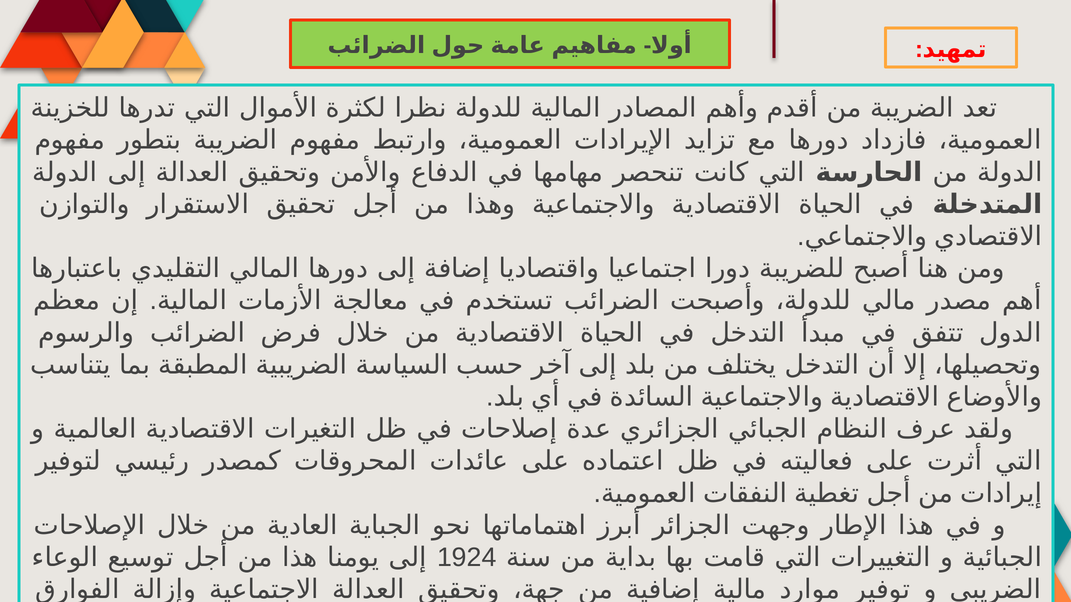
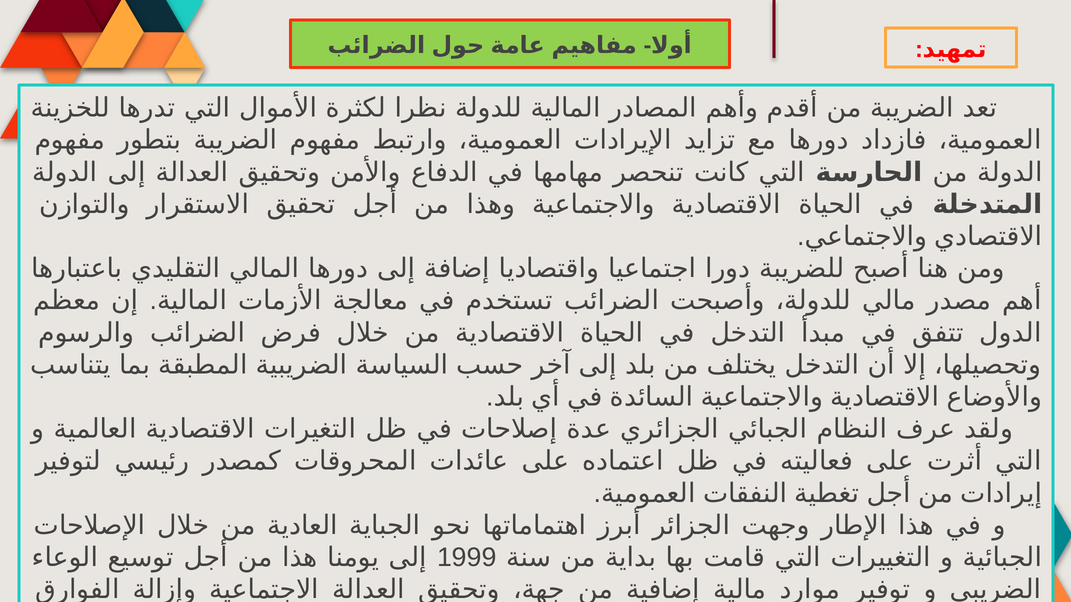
1924: 1924 -> 1999
